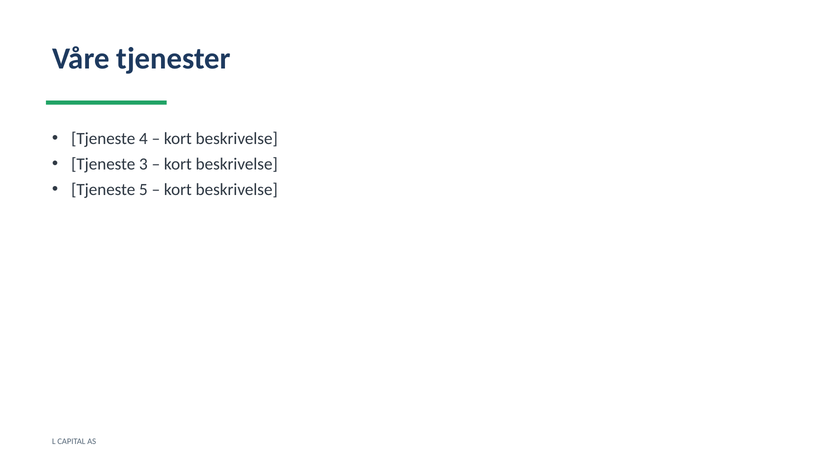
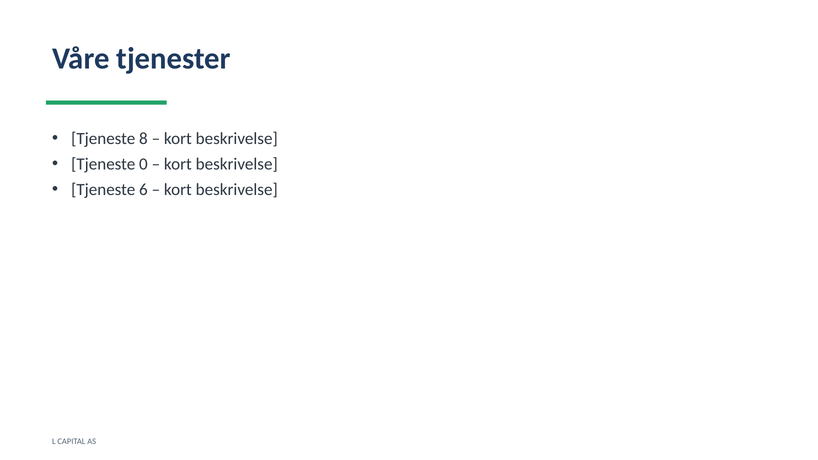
4: 4 -> 8
3: 3 -> 0
5: 5 -> 6
